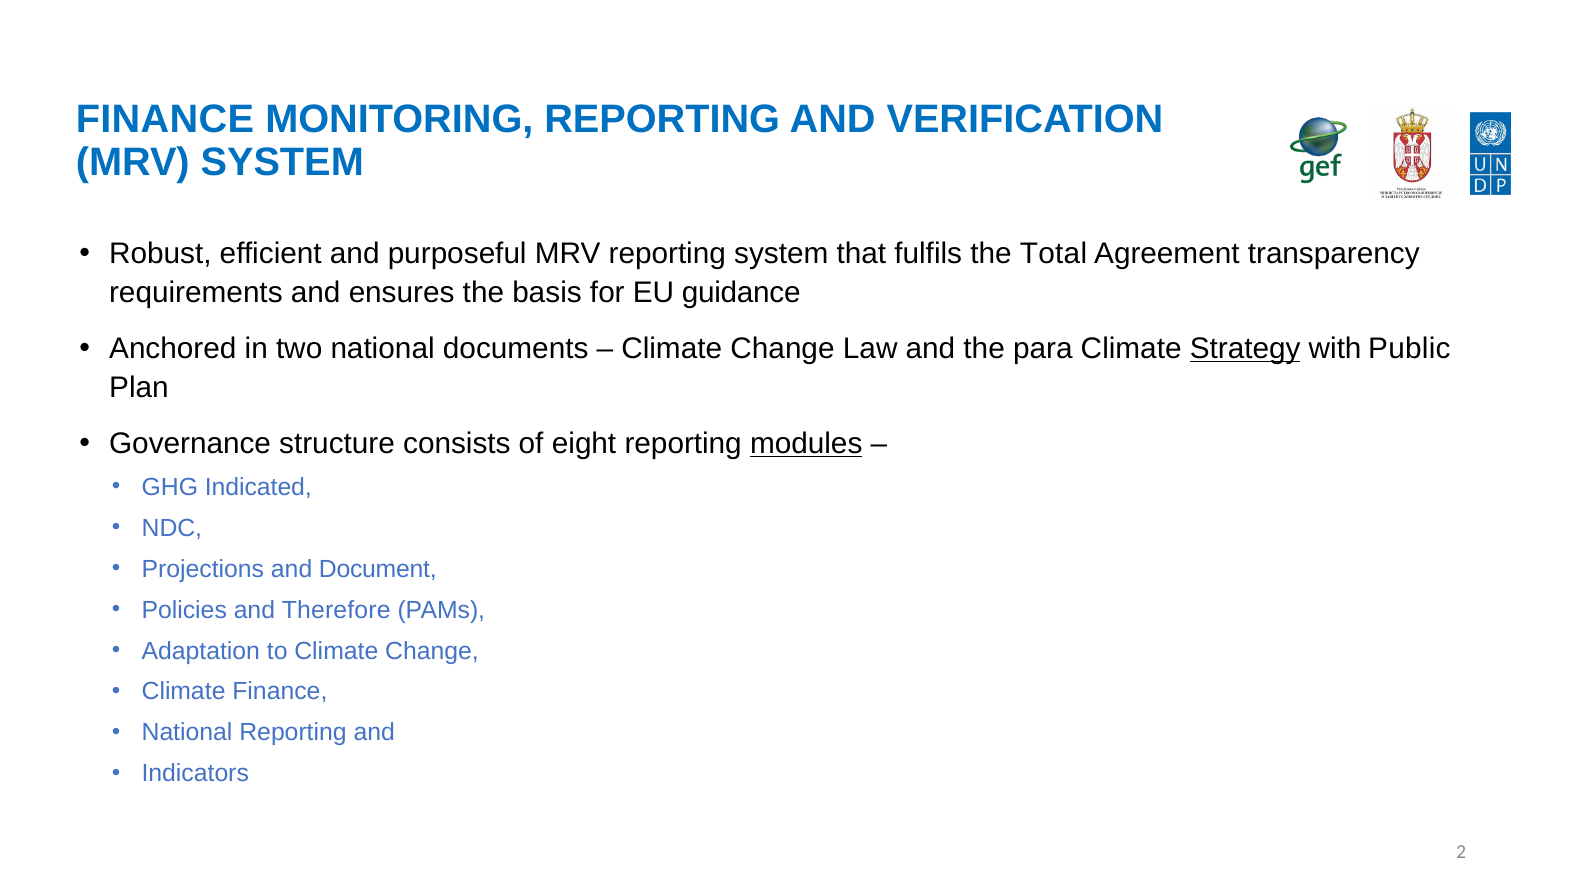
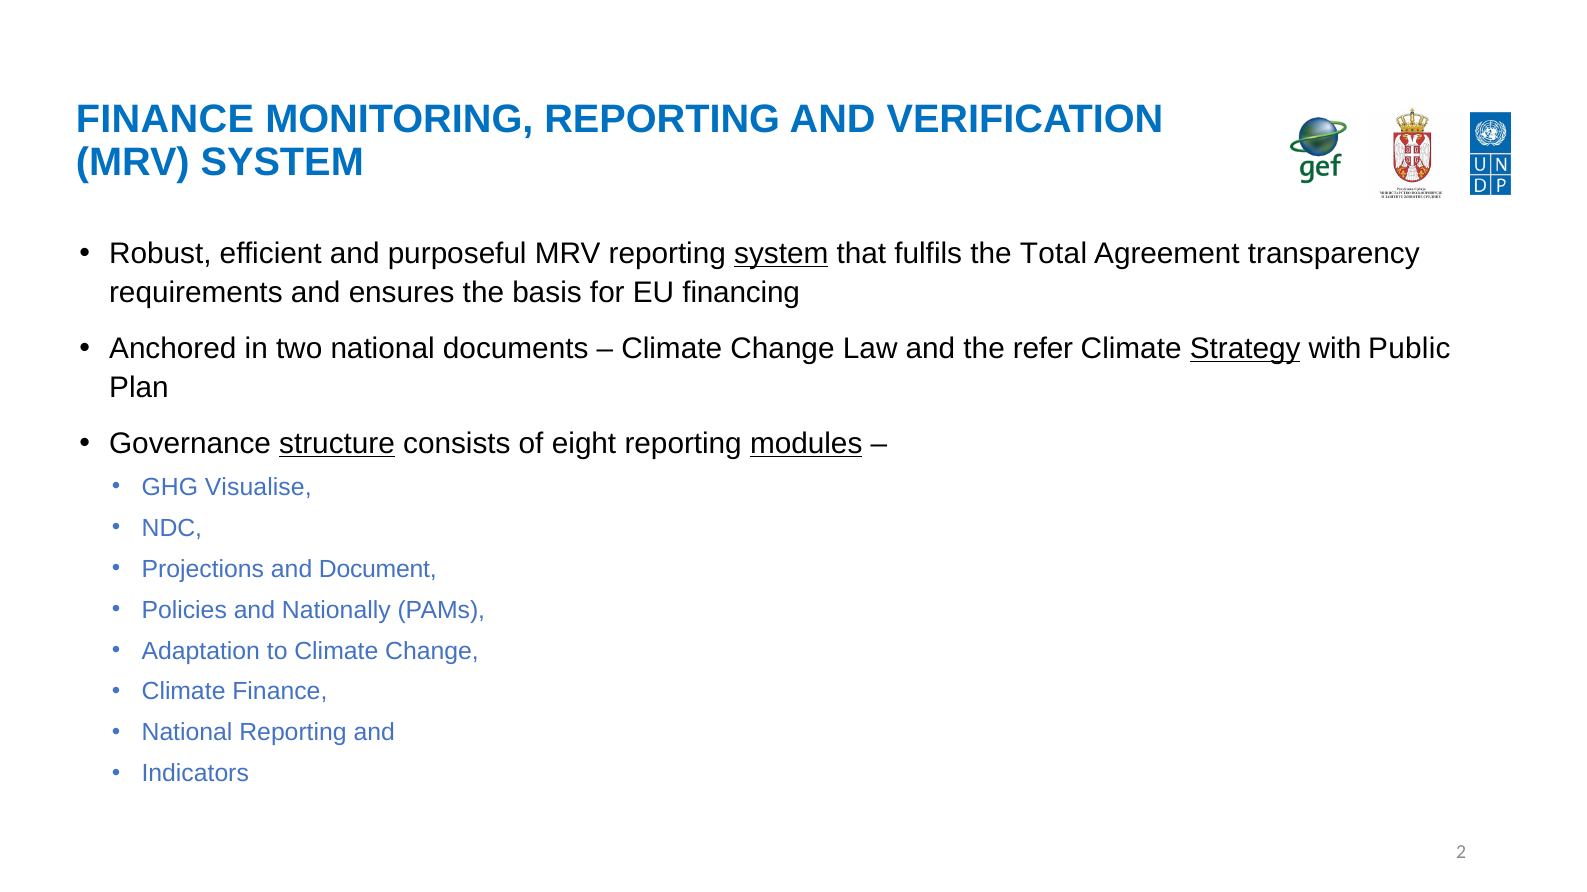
system at (781, 254) underline: none -> present
guidance: guidance -> financing
para: para -> refer
structure underline: none -> present
Indicated: Indicated -> Visualise
Therefore: Therefore -> Nationally
